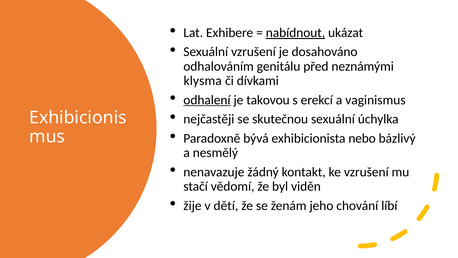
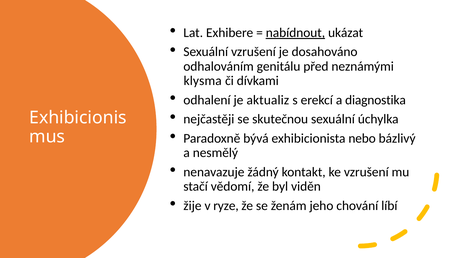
odhalení underline: present -> none
takovou: takovou -> aktualiz
vaginismus: vaginismus -> diagnostika
dětí: dětí -> ryze
